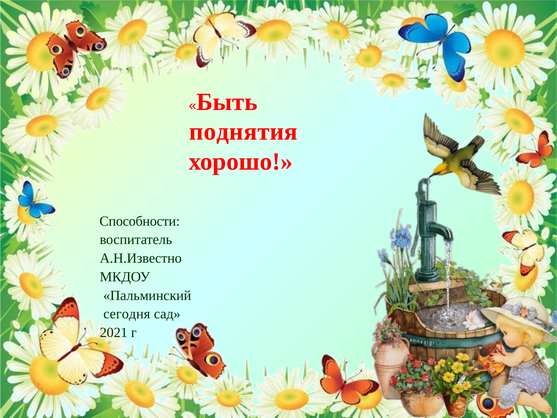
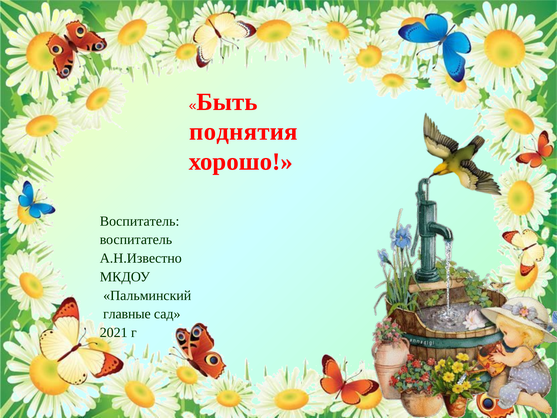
Способности at (140, 221): Способности -> Воспитатель
сегодня: сегодня -> главные
